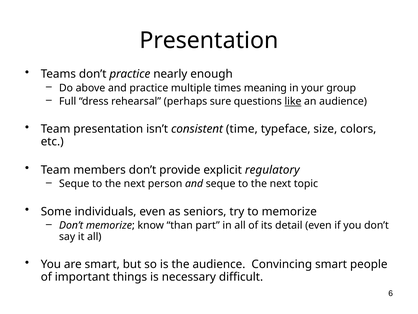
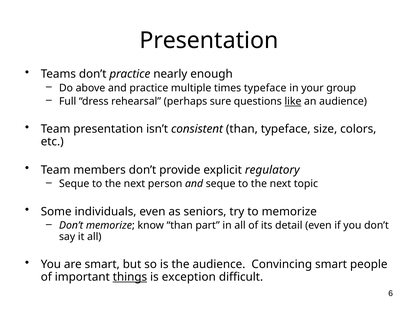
times meaning: meaning -> typeface
consistent time: time -> than
things underline: none -> present
necessary: necessary -> exception
